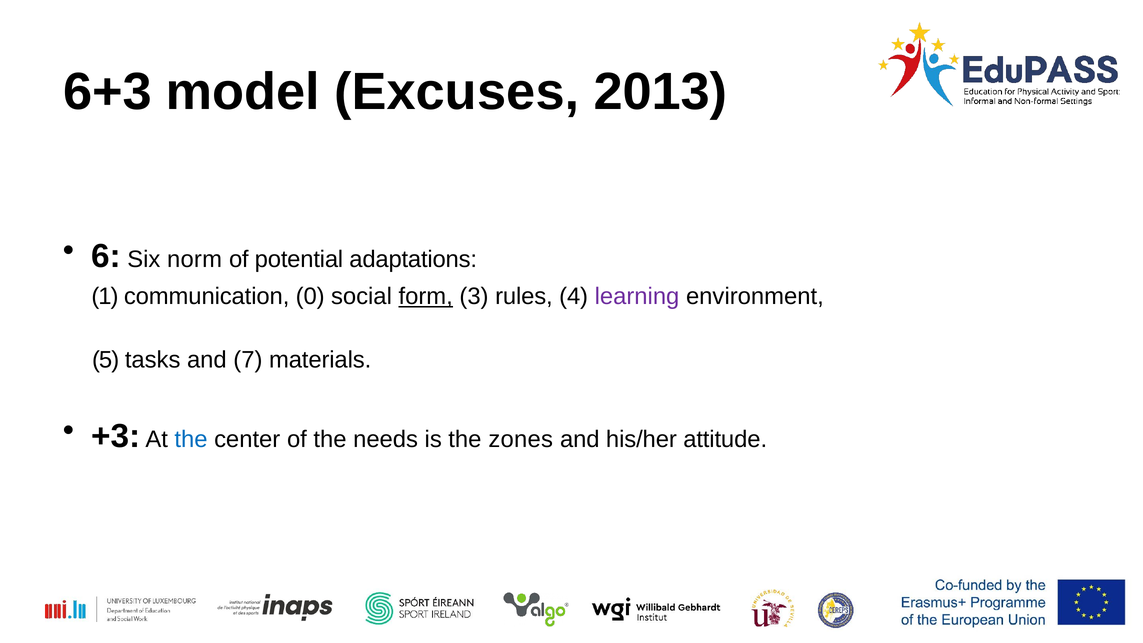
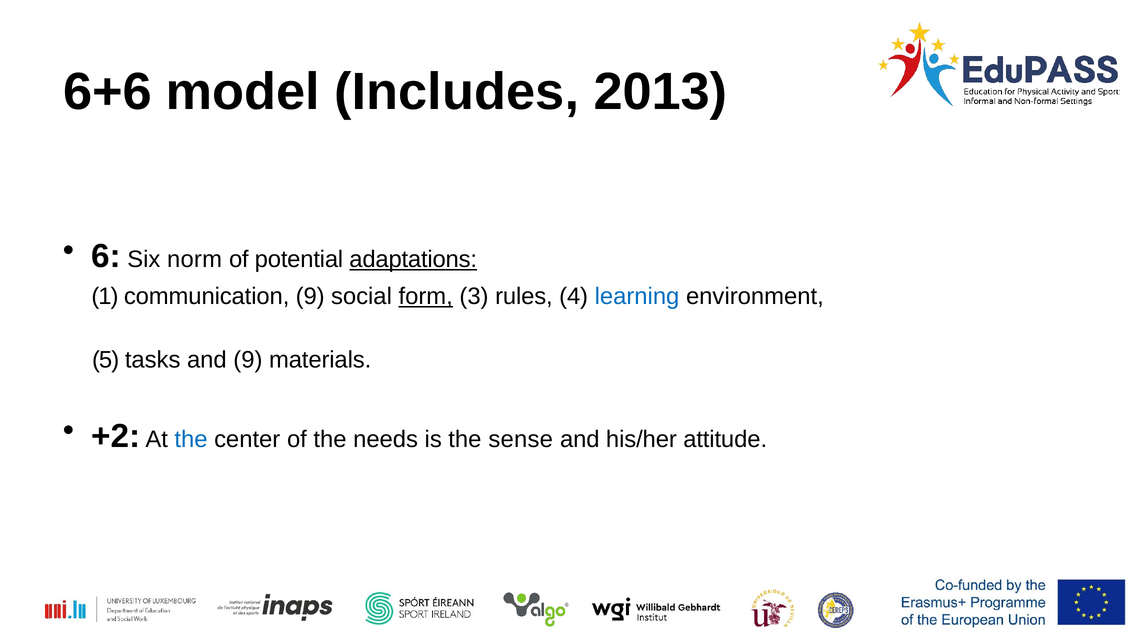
6+3: 6+3 -> 6+6
Excuses: Excuses -> Includes
adaptations underline: none -> present
communication 0: 0 -> 9
learning colour: purple -> blue
and 7: 7 -> 9
+3: +3 -> +2
zones: zones -> sense
